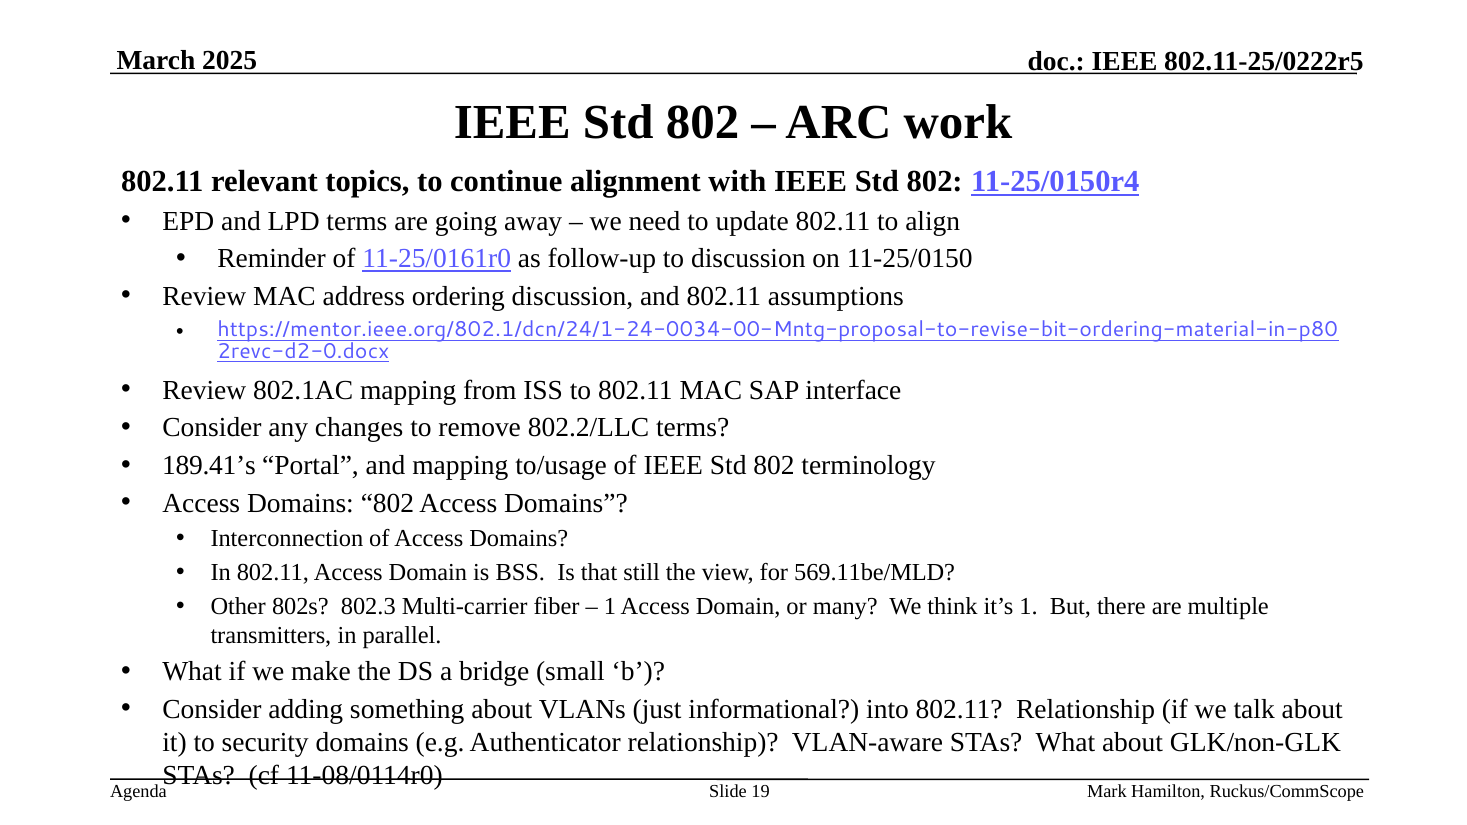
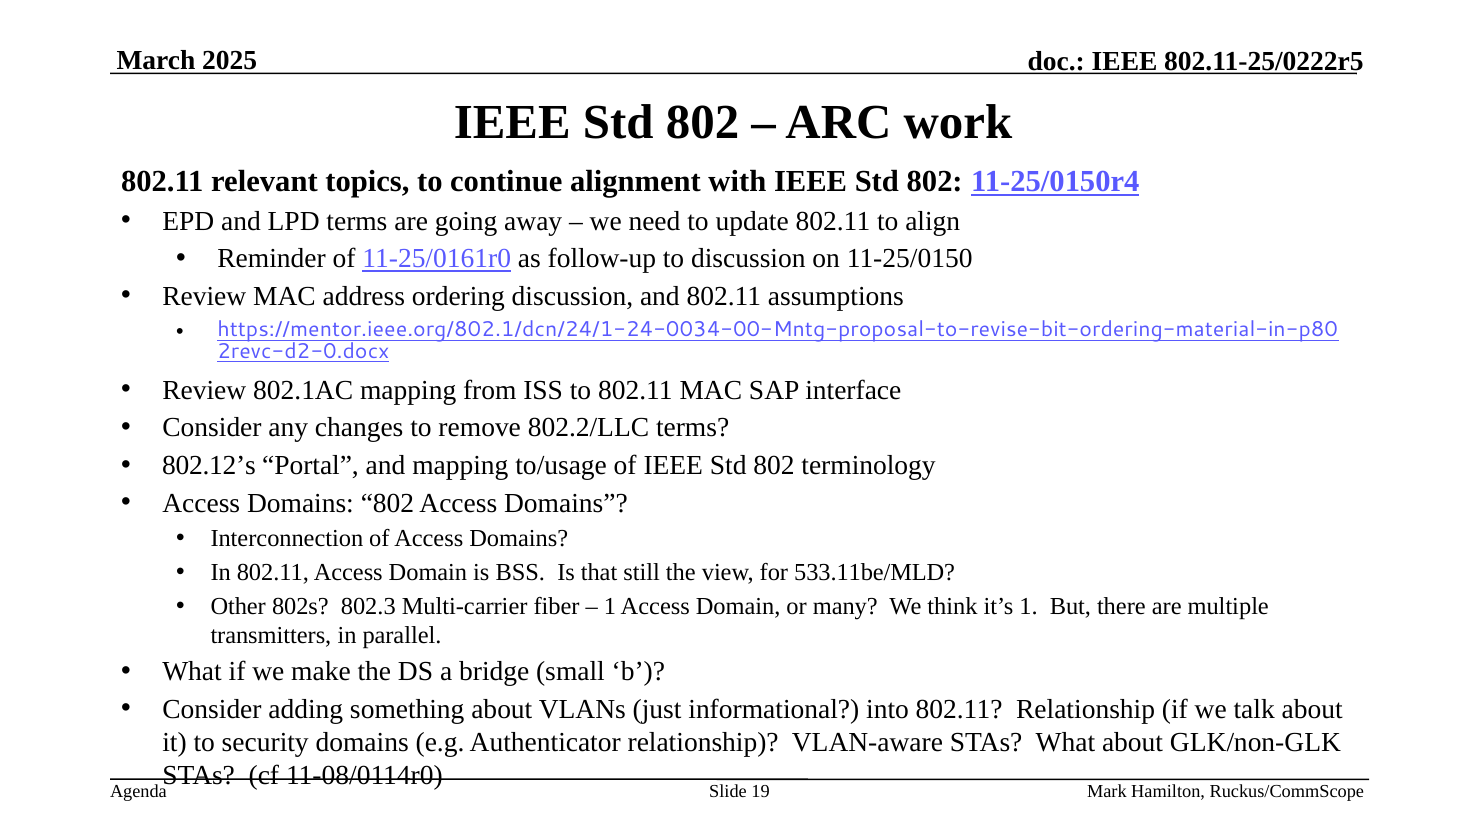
189.41’s: 189.41’s -> 802.12’s
569.11be/MLD: 569.11be/MLD -> 533.11be/MLD
